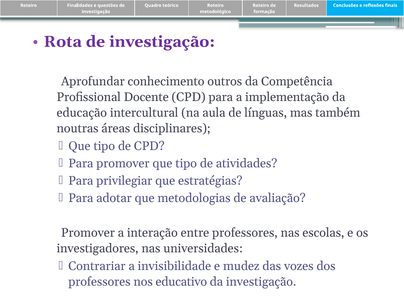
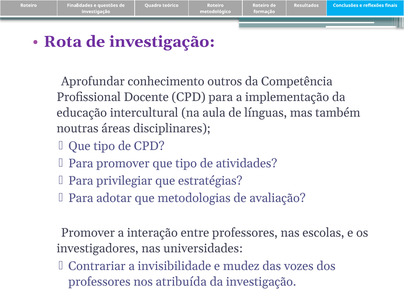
educativo: educativo -> atribuída
